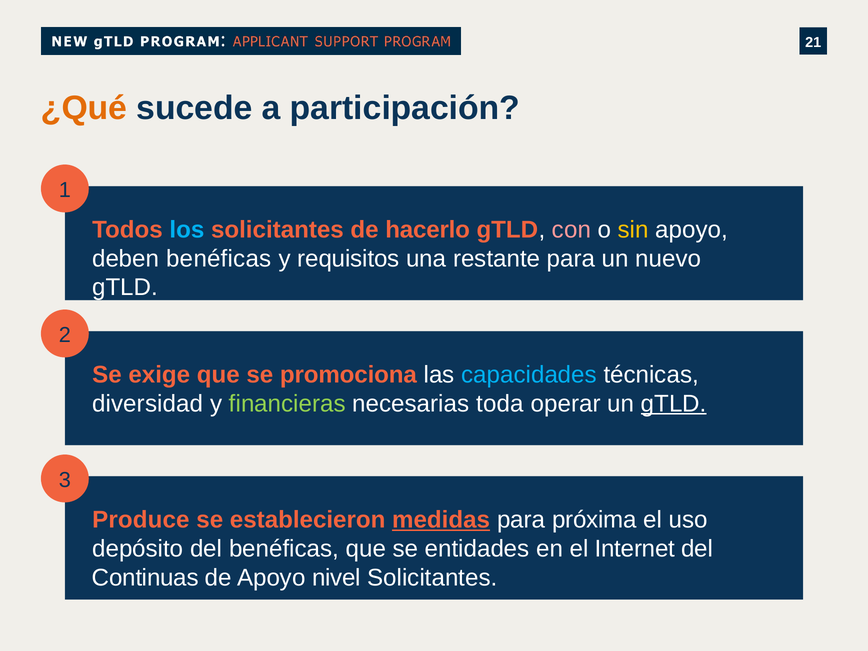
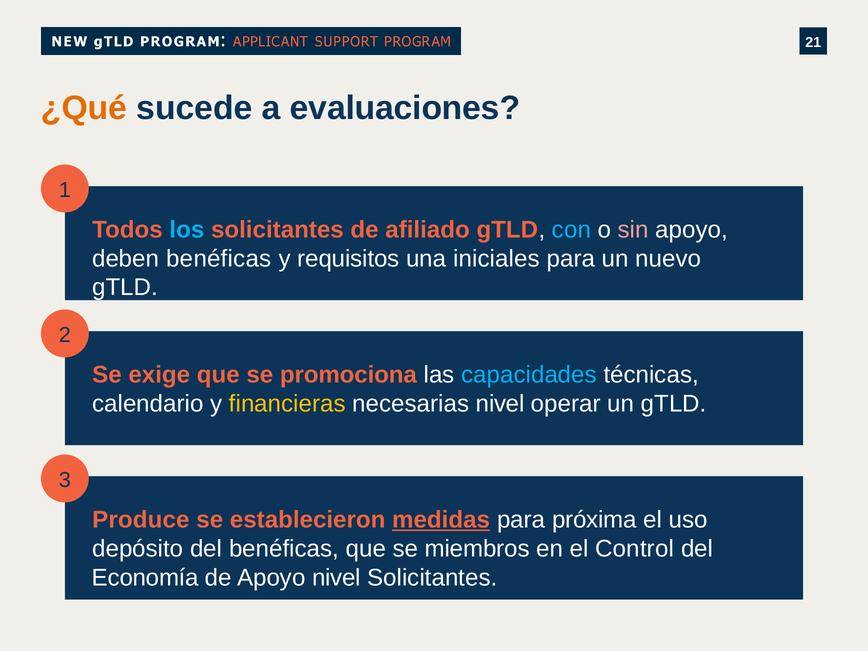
participación: participación -> evaluaciones
hacerlo: hacerlo -> afiliado
con colour: pink -> light blue
sin colour: yellow -> pink
restante: restante -> iniciales
diversidad: diversidad -> calendario
financieras colour: light green -> yellow
necesarias toda: toda -> nivel
gTLD at (674, 404) underline: present -> none
entidades: entidades -> miembros
Internet: Internet -> Control
Continuas: Continuas -> Economía
